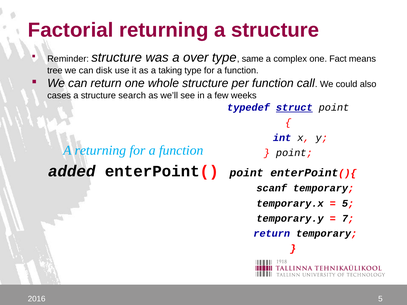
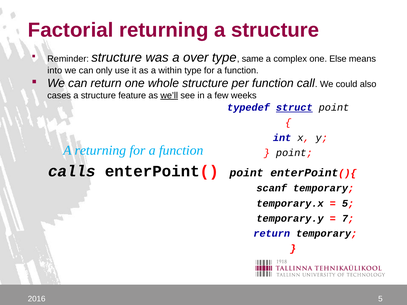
Fact: Fact -> Else
tree: tree -> into
disk: disk -> only
taking: taking -> within
search: search -> feature
we’ll underline: none -> present
added: added -> calls
